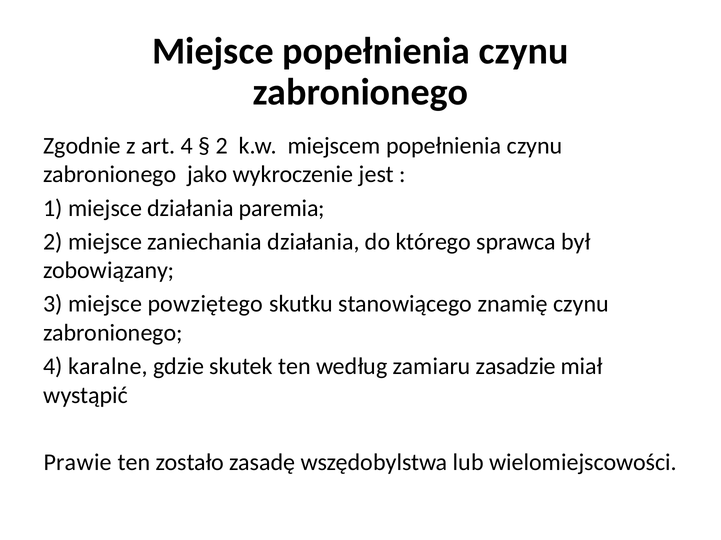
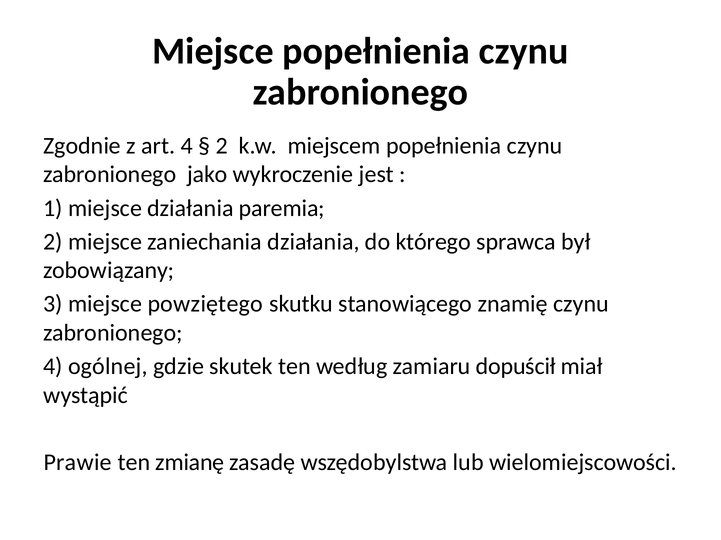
karalne: karalne -> ogólnej
zasadzie: zasadzie -> dopuścił
zostało: zostało -> zmianę
